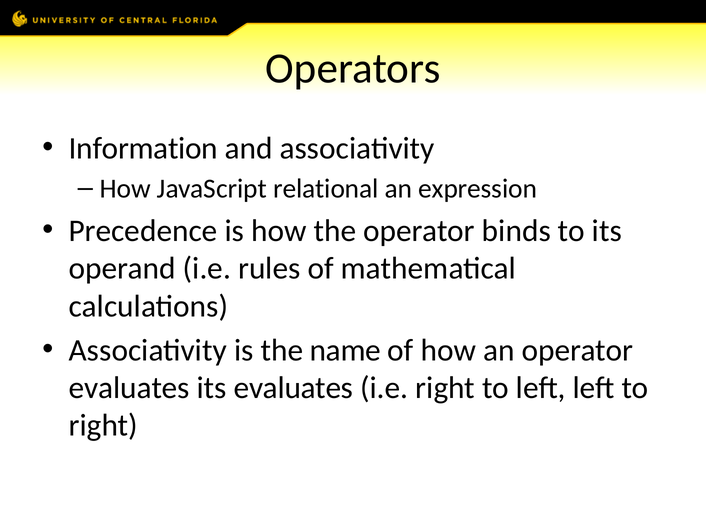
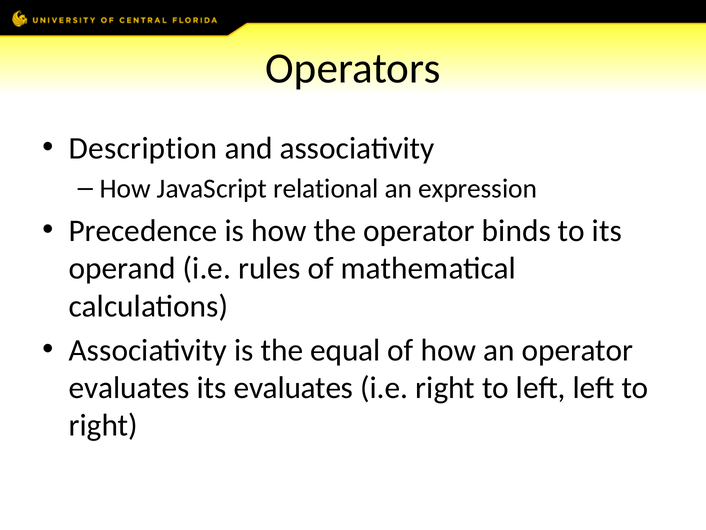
Information: Information -> Description
name: name -> equal
